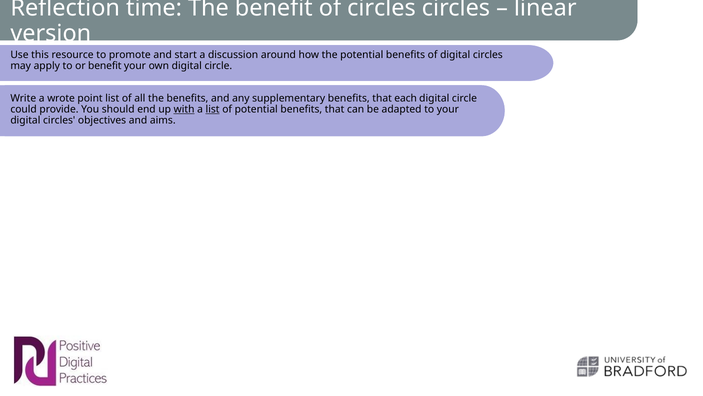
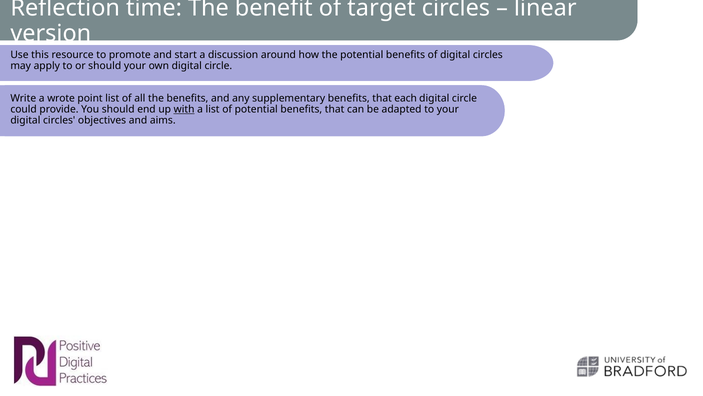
of circles: circles -> target
or benefit: benefit -> should
list at (213, 109) underline: present -> none
